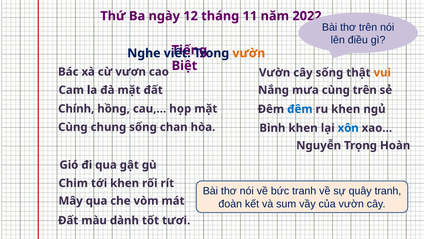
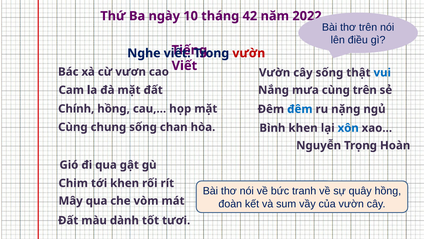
12: 12 -> 10
11: 11 -> 42
vườn at (249, 53) colour: orange -> red
Biệt at (184, 66): Biệt -> Viết
vui colour: orange -> blue
ru khen: khen -> nặng
quây tranh: tranh -> hồng
